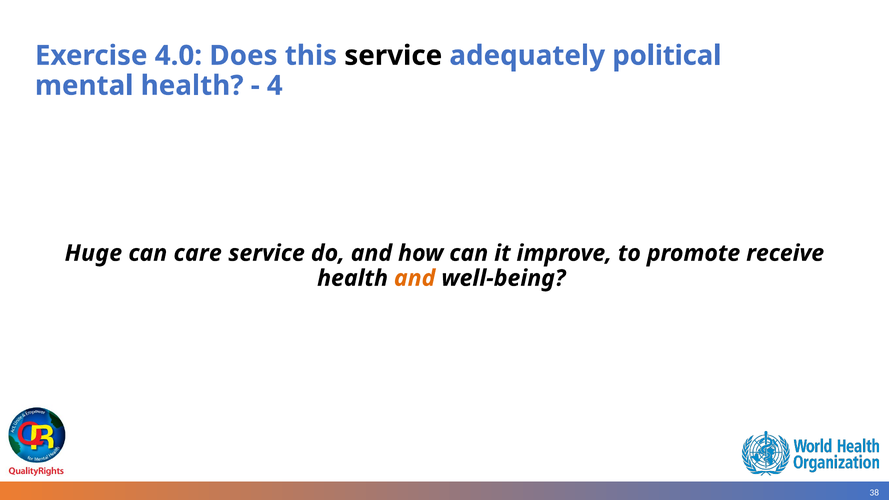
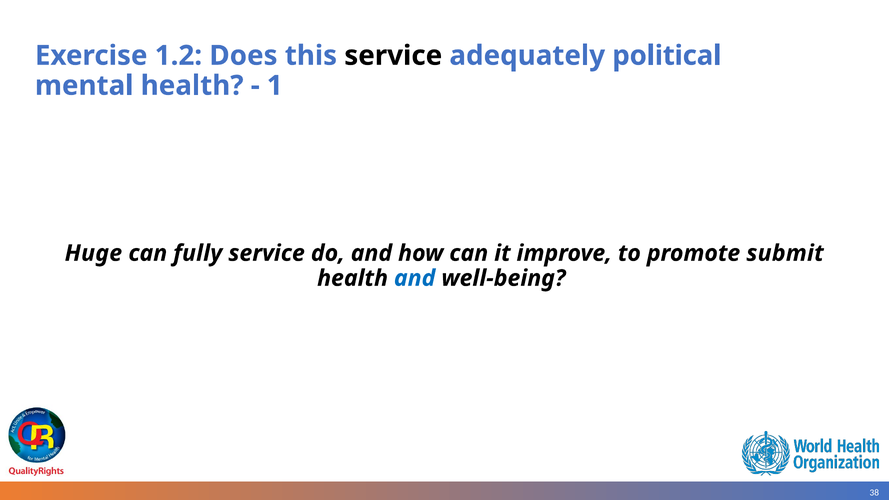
4.0: 4.0 -> 1.2
4: 4 -> 1
care: care -> fully
receive: receive -> submit
and at (415, 278) colour: orange -> blue
